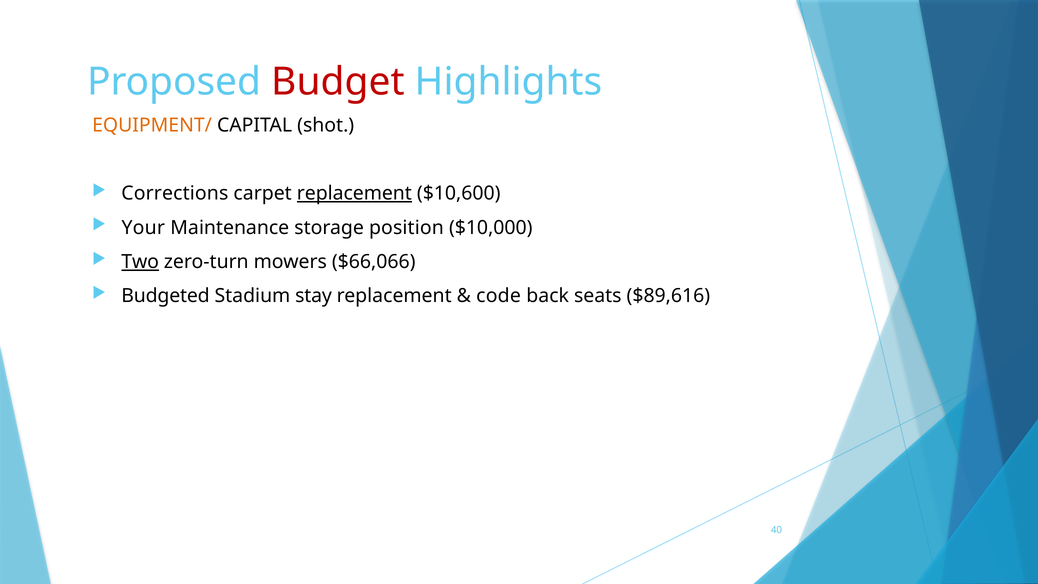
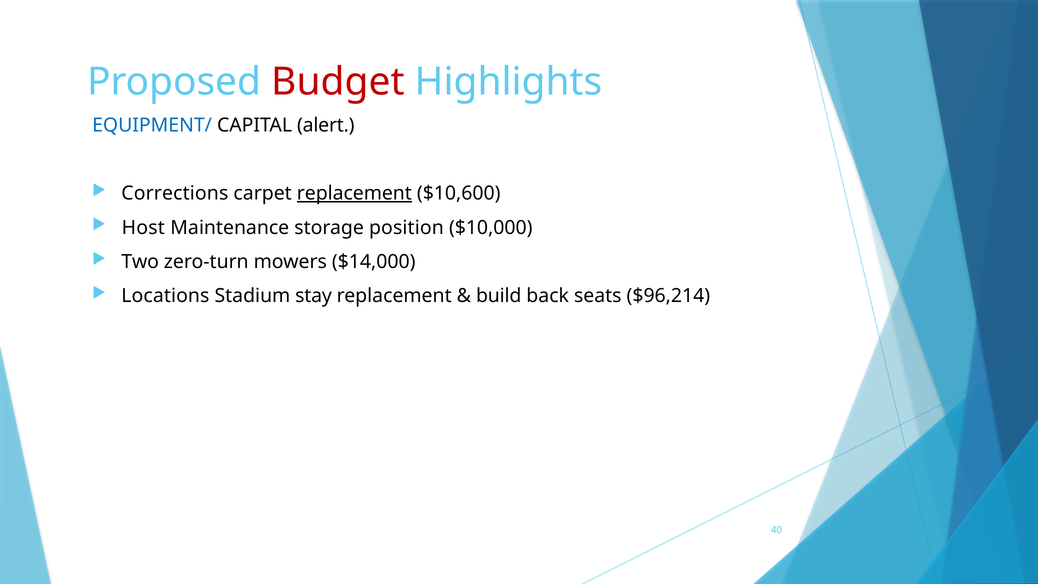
EQUIPMENT/ colour: orange -> blue
shot: shot -> alert
Your: Your -> Host
Two underline: present -> none
$66,066: $66,066 -> $14,000
Budgeted: Budgeted -> Locations
code: code -> build
$89,616: $89,616 -> $96,214
